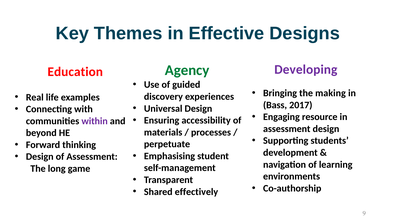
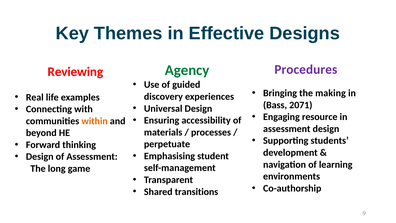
Developing: Developing -> Procedures
Education: Education -> Reviewing
2017: 2017 -> 2071
within colour: purple -> orange
effectively: effectively -> transitions
